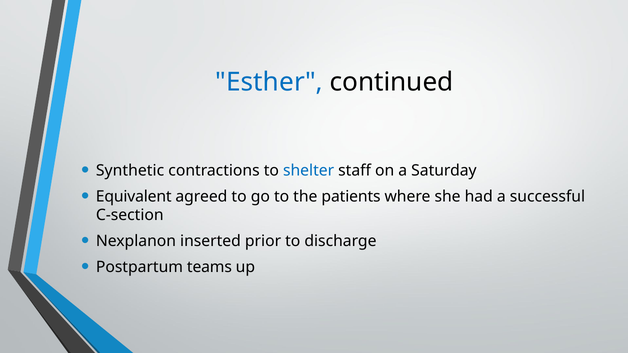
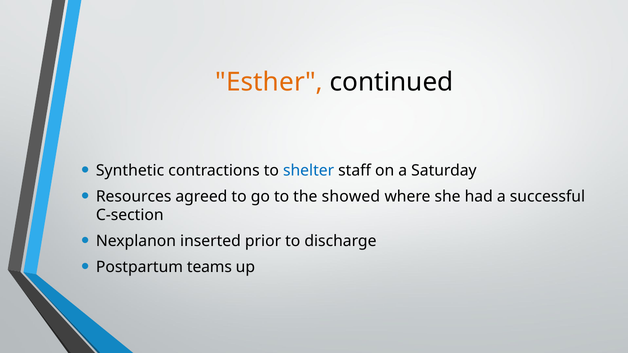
Esther colour: blue -> orange
Equivalent: Equivalent -> Resources
patients: patients -> showed
